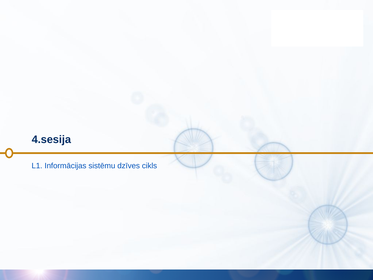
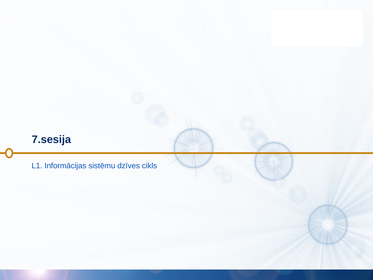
4.sesija: 4.sesija -> 7.sesija
